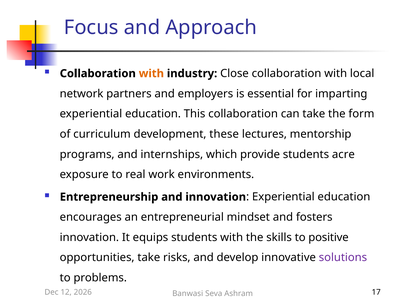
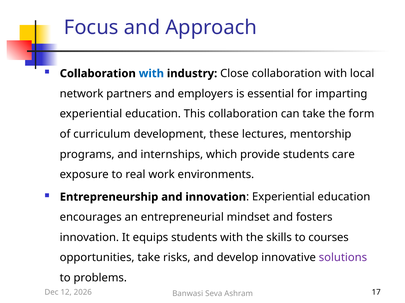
with at (151, 74) colour: orange -> blue
acre: acre -> care
positive: positive -> courses
